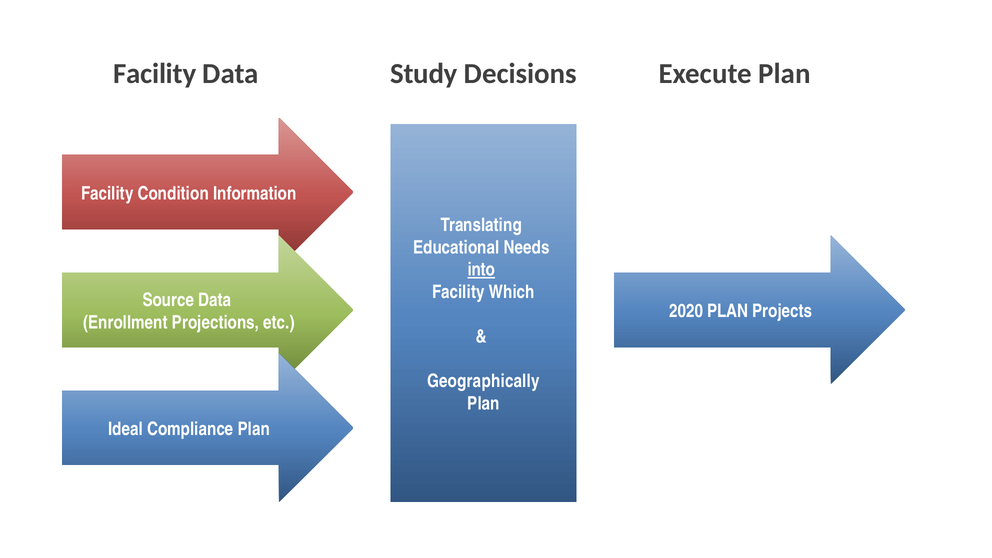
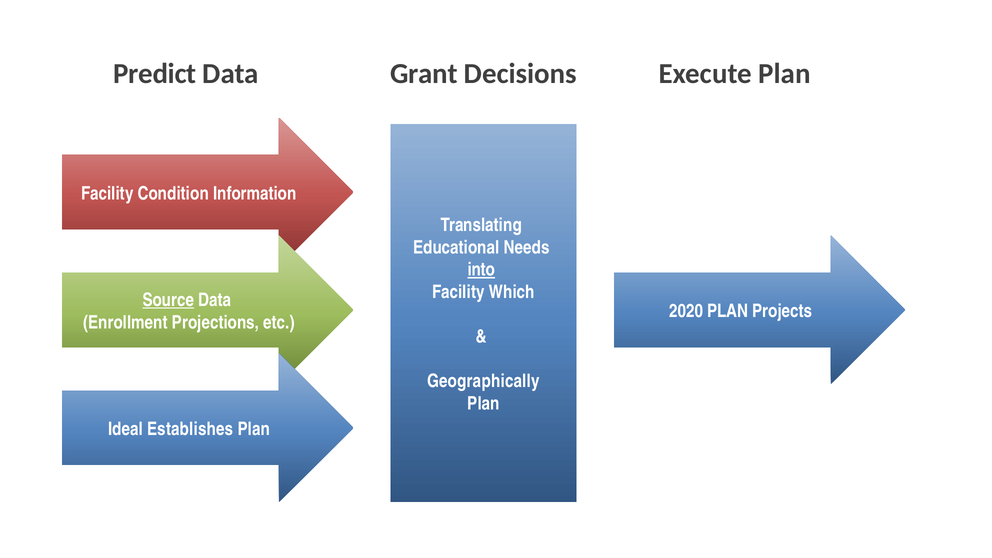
Facility at (155, 73): Facility -> Predict
Study: Study -> Grant
Source underline: none -> present
Compliance: Compliance -> Establishes
